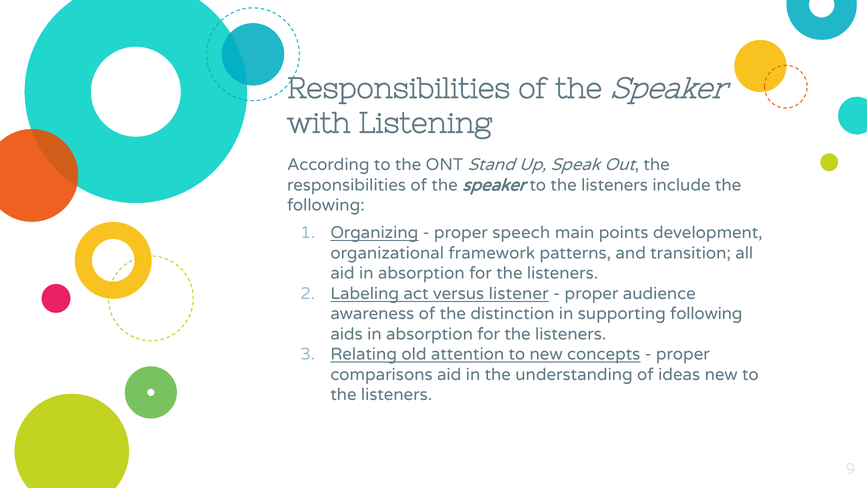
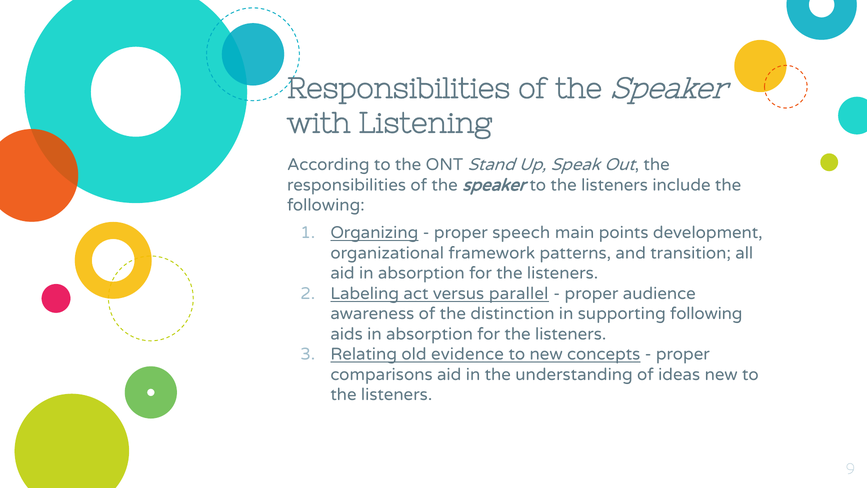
listener: listener -> parallel
attention: attention -> evidence
